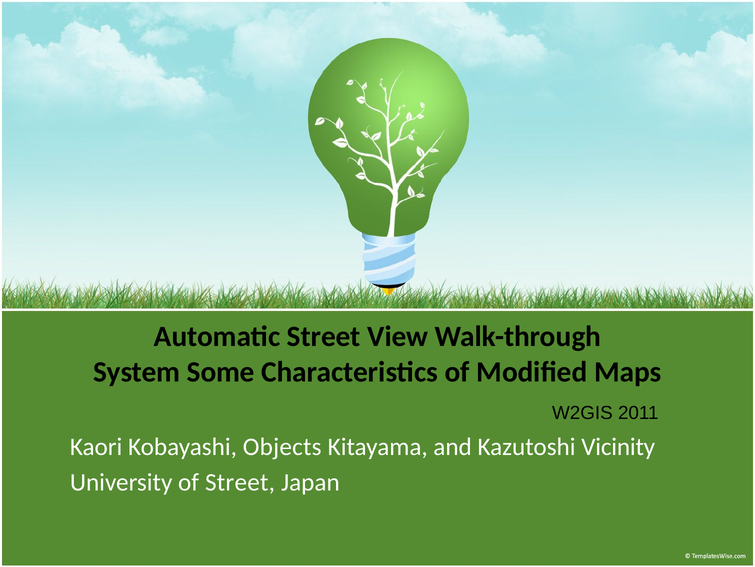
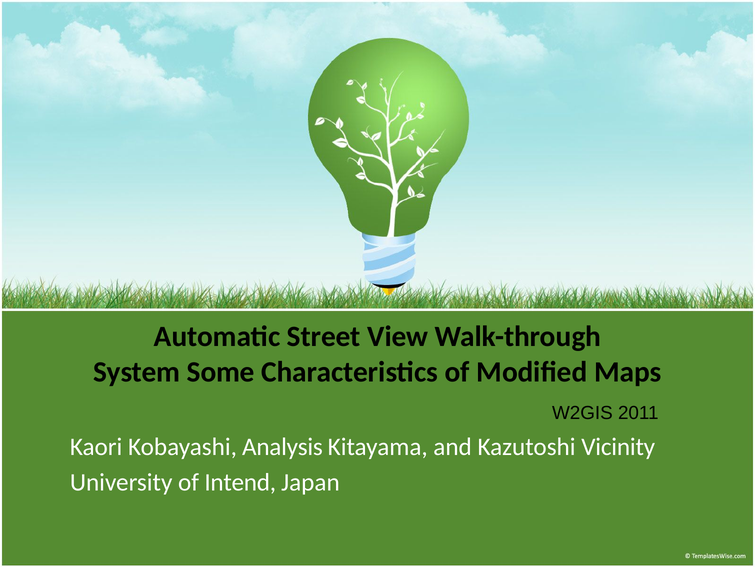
Objects: Objects -> Analysis
of Street: Street -> Intend
